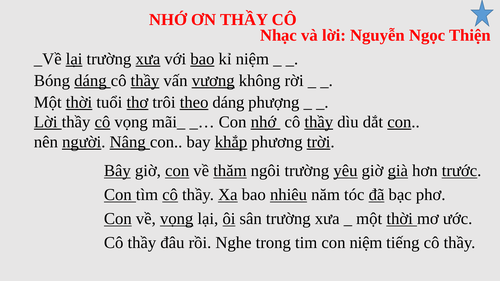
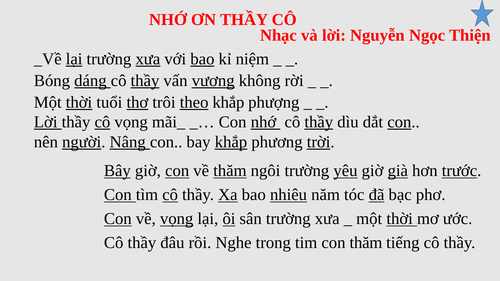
theo dáng: dáng -> khắp
con niệm: niệm -> thăm
